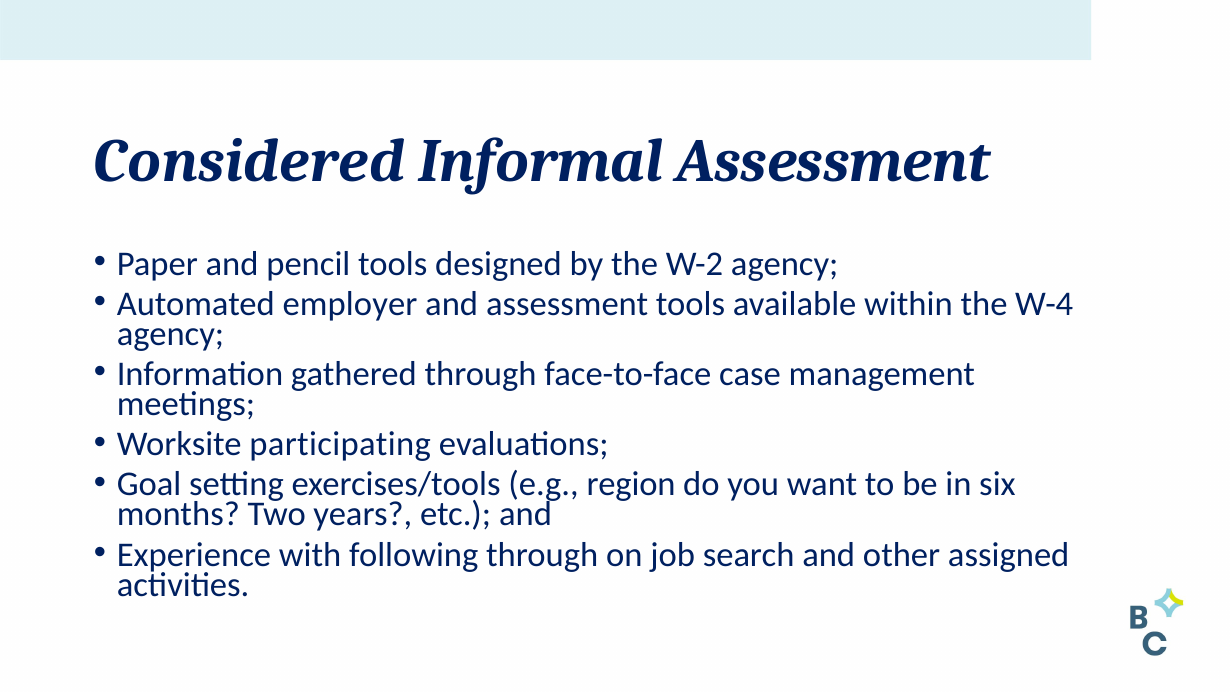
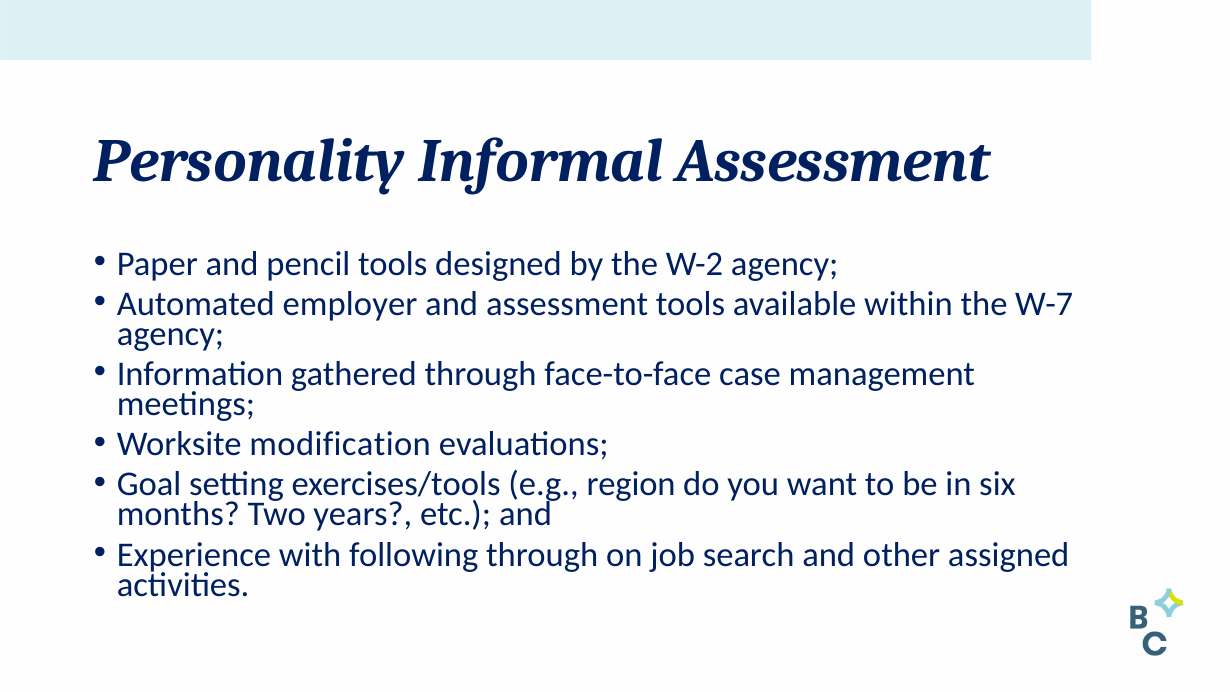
Considered: Considered -> Personality
W-4: W-4 -> W-7
participating: participating -> modification
